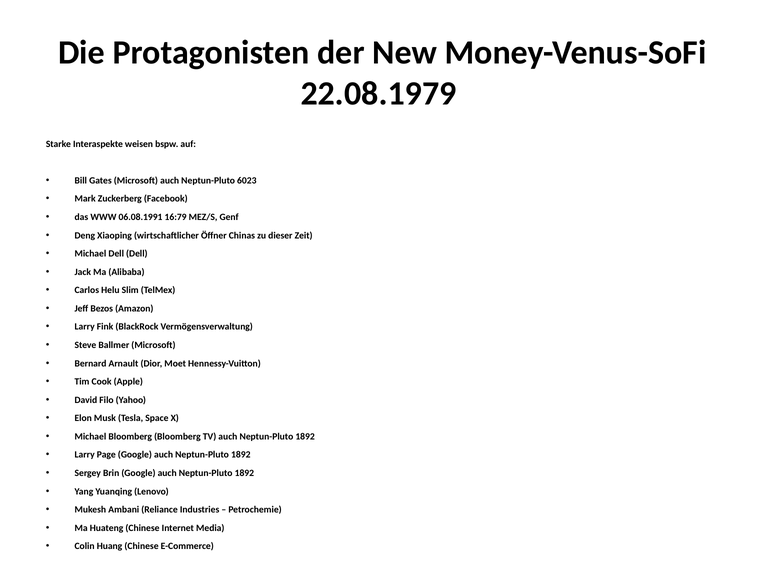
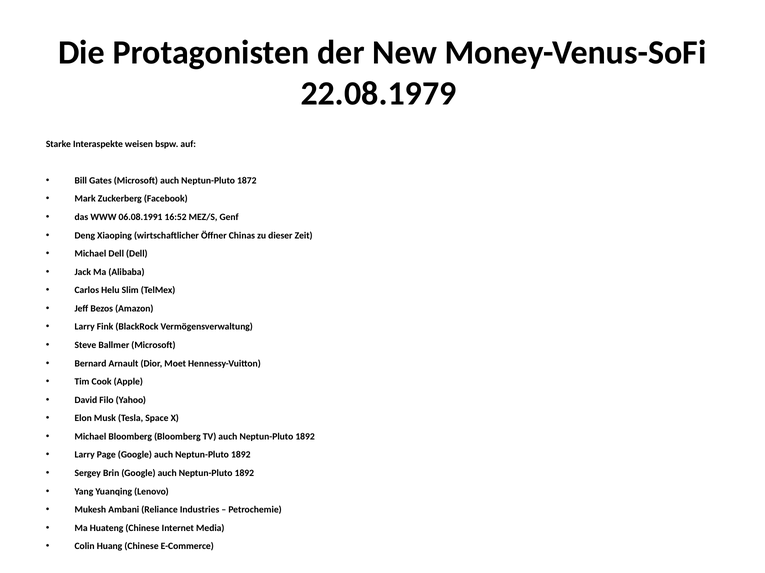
6023: 6023 -> 1872
16:79: 16:79 -> 16:52
